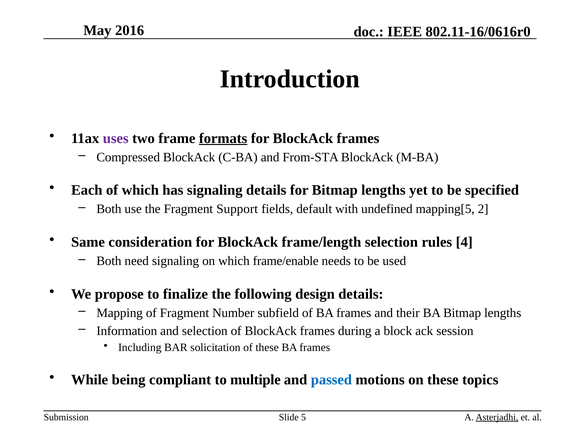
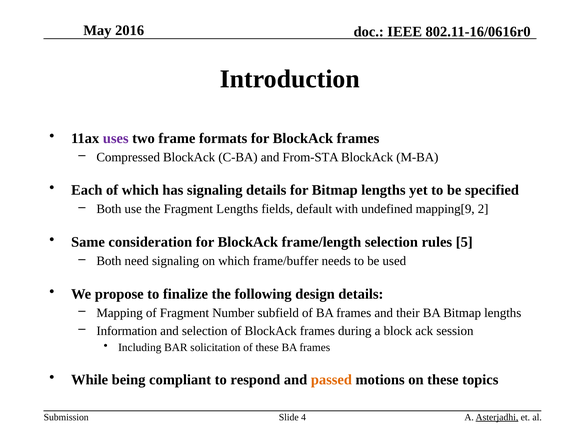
formats underline: present -> none
Fragment Support: Support -> Lengths
mapping[5: mapping[5 -> mapping[9
4: 4 -> 5
frame/enable: frame/enable -> frame/buffer
multiple: multiple -> respond
passed colour: blue -> orange
5: 5 -> 4
